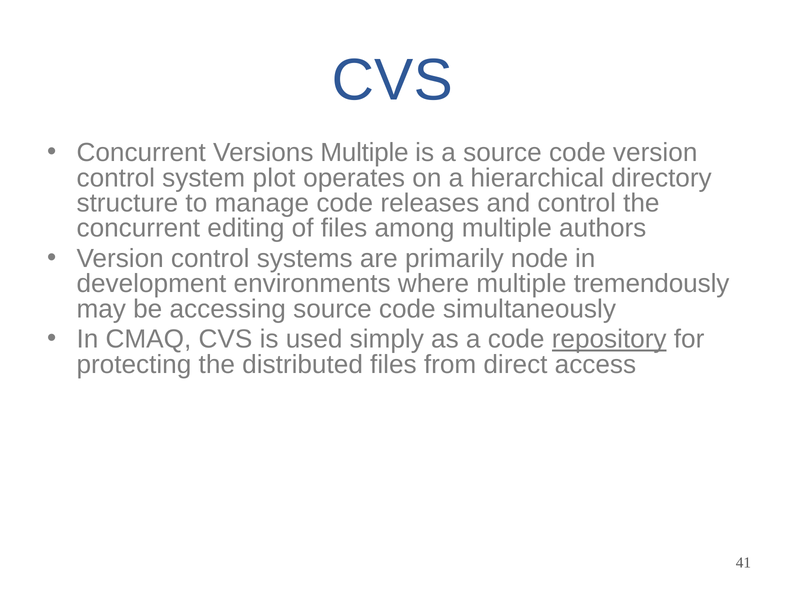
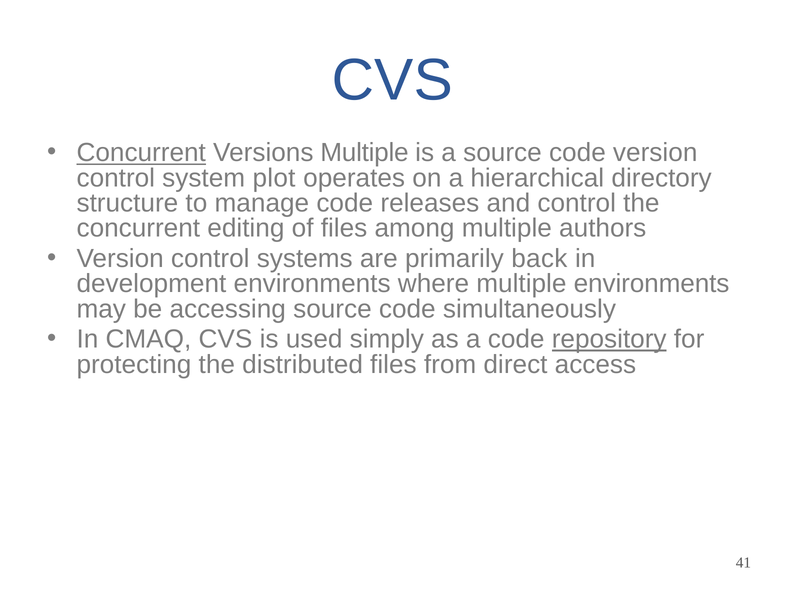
Concurrent at (141, 153) underline: none -> present
node: node -> back
multiple tremendously: tremendously -> environments
